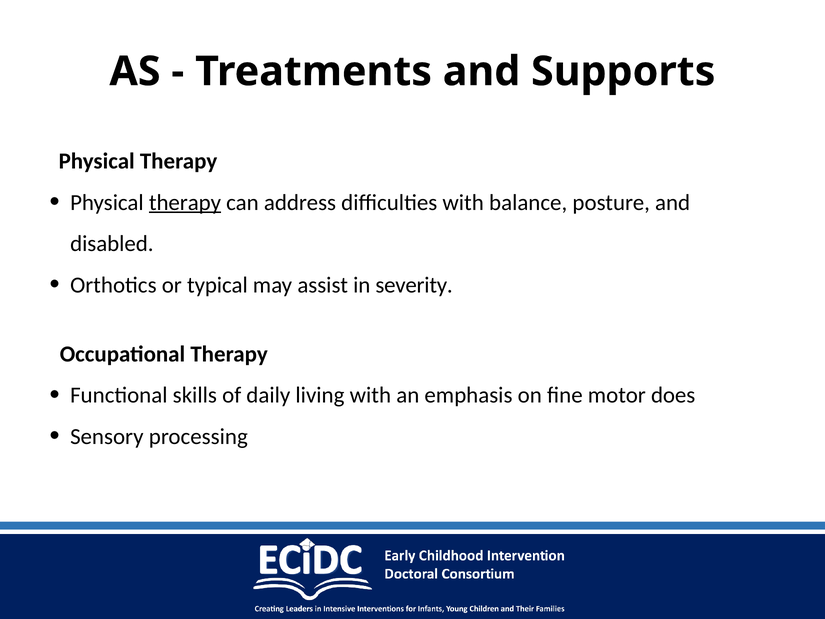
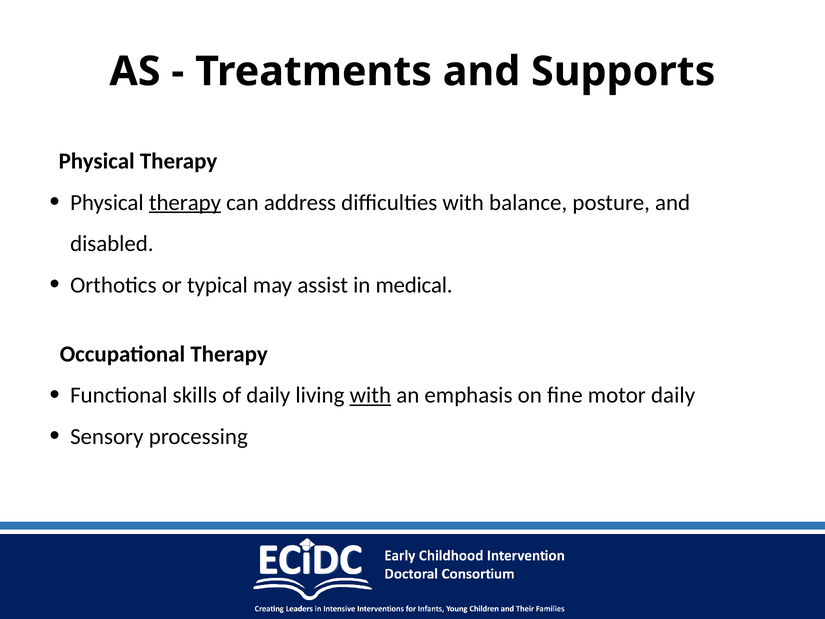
severity: severity -> medical
with at (370, 395) underline: none -> present
motor does: does -> daily
